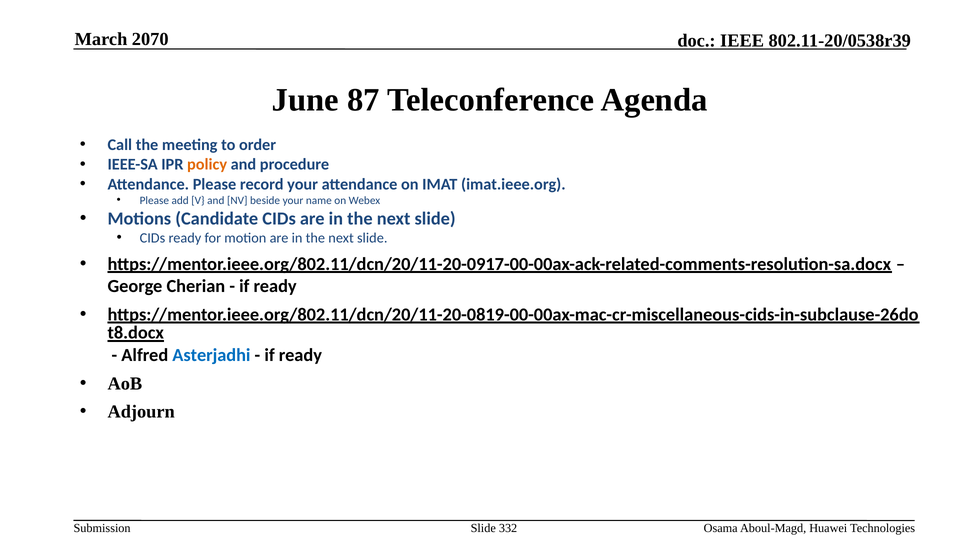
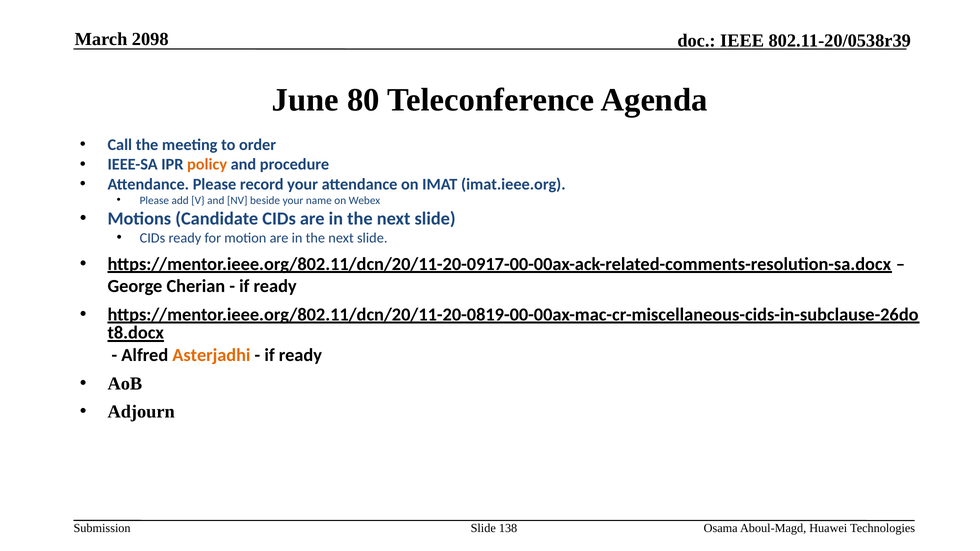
2070: 2070 -> 2098
87: 87 -> 80
Asterjadhi colour: blue -> orange
332: 332 -> 138
